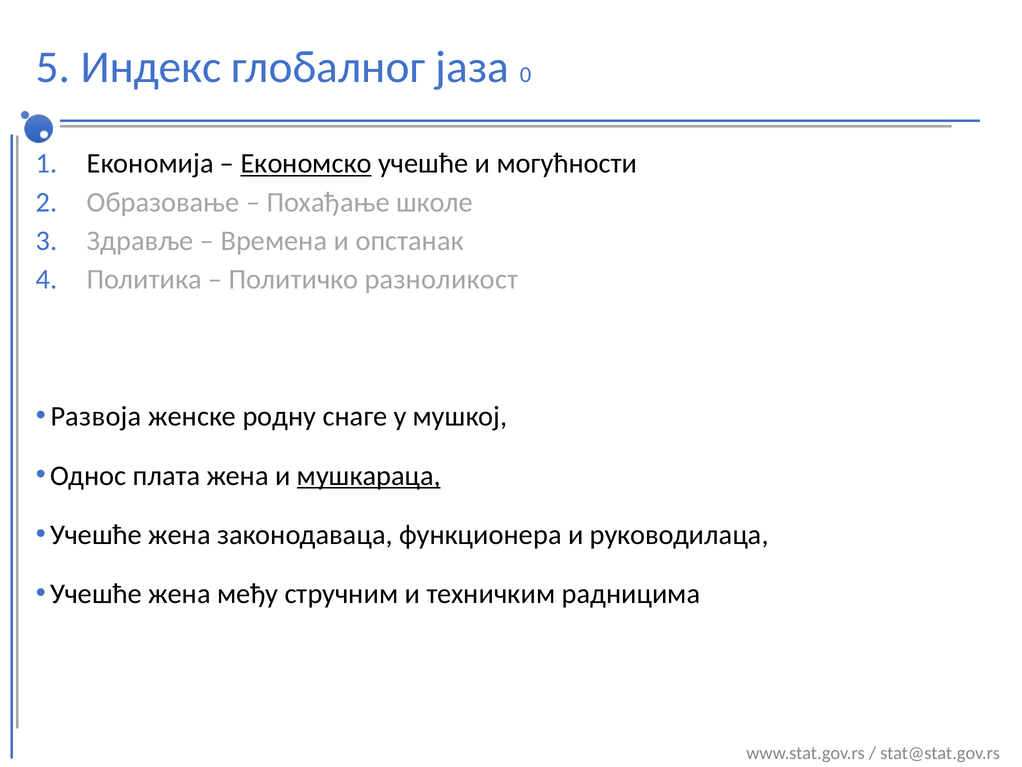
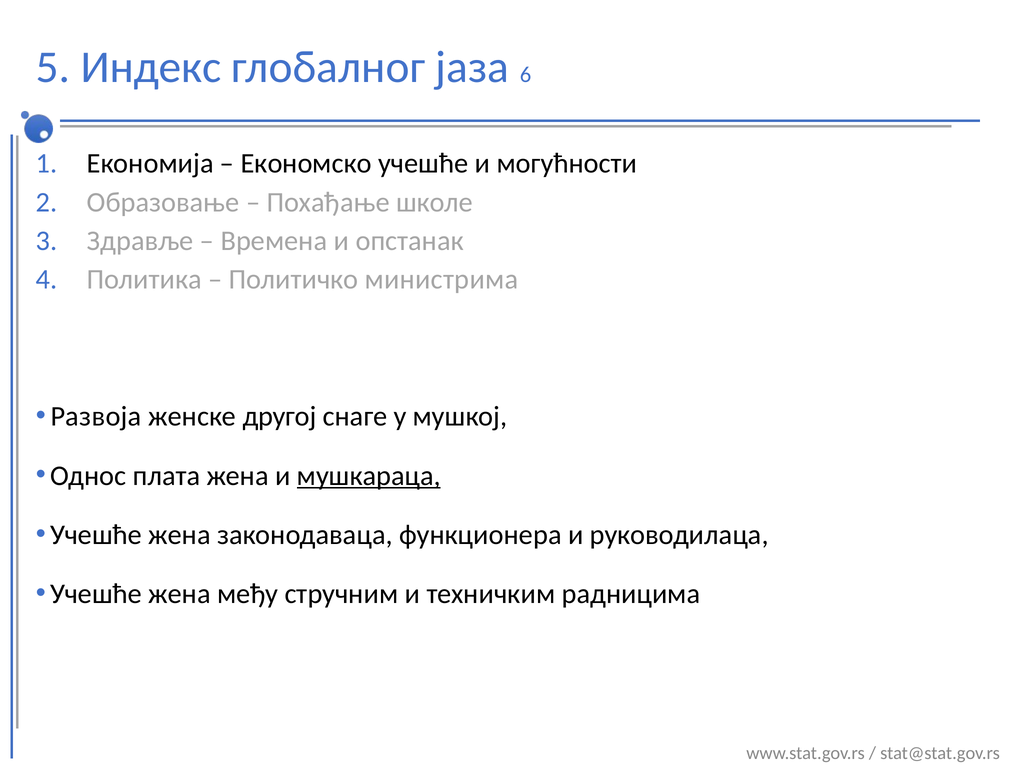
0: 0 -> 6
Економско underline: present -> none
разноликост: разноликост -> министрима
родну: родну -> другој
